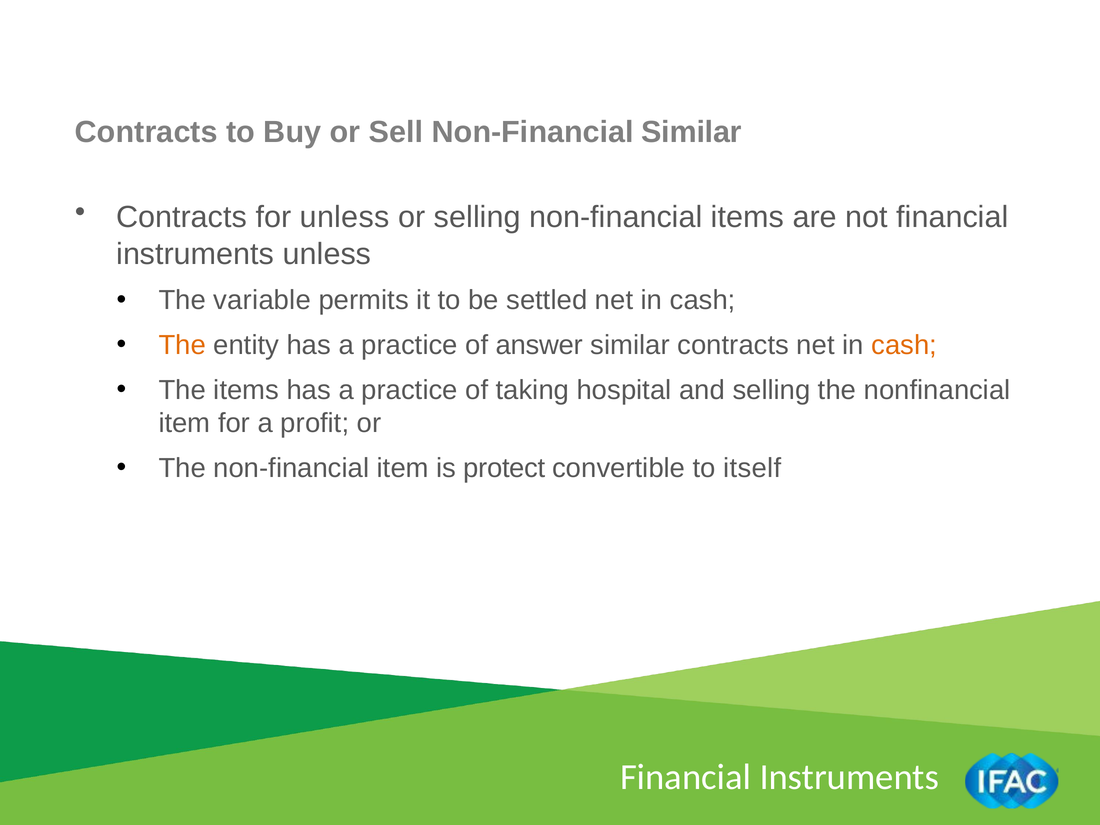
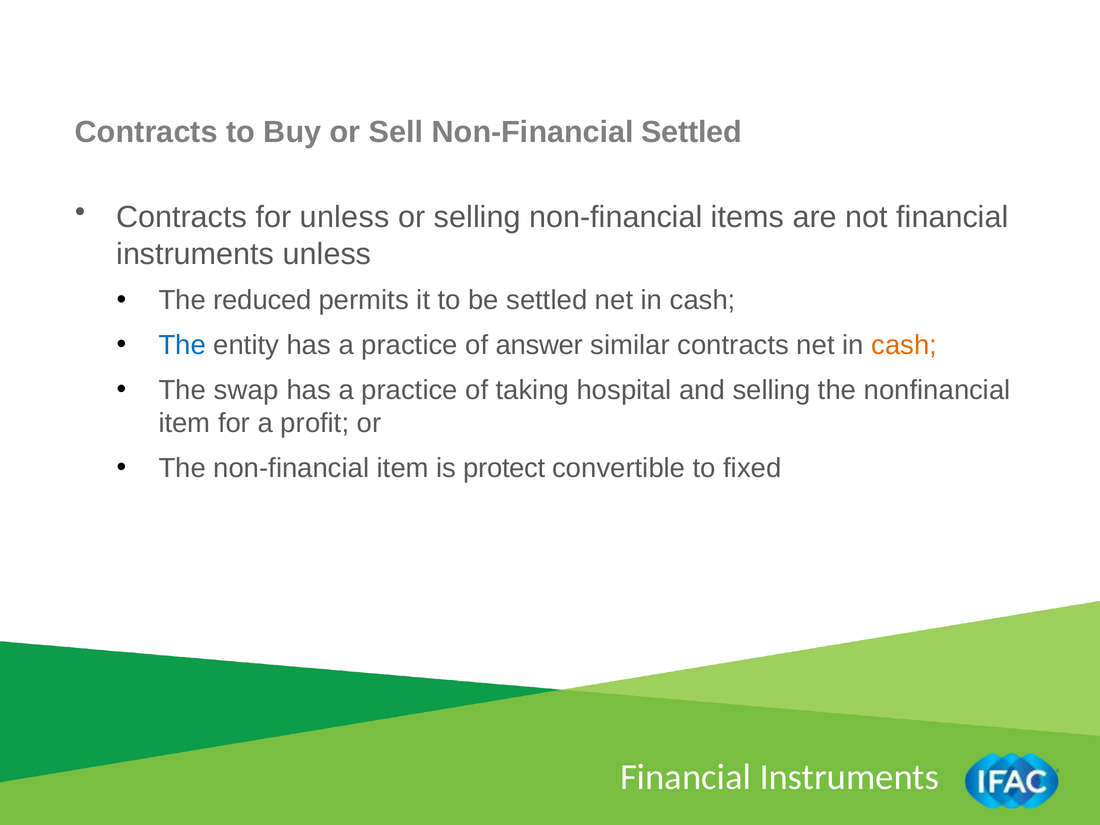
Non-Financial Similar: Similar -> Settled
variable: variable -> reduced
The at (182, 345) colour: orange -> blue
The items: items -> swap
itself: itself -> fixed
